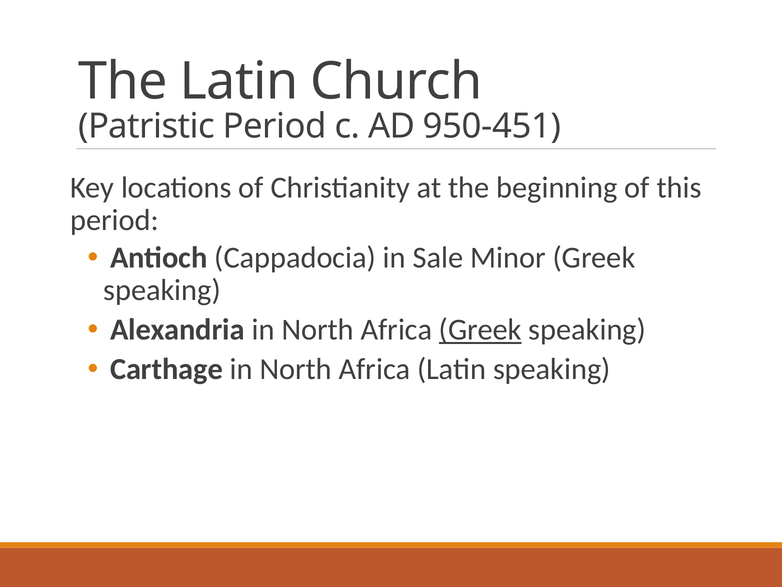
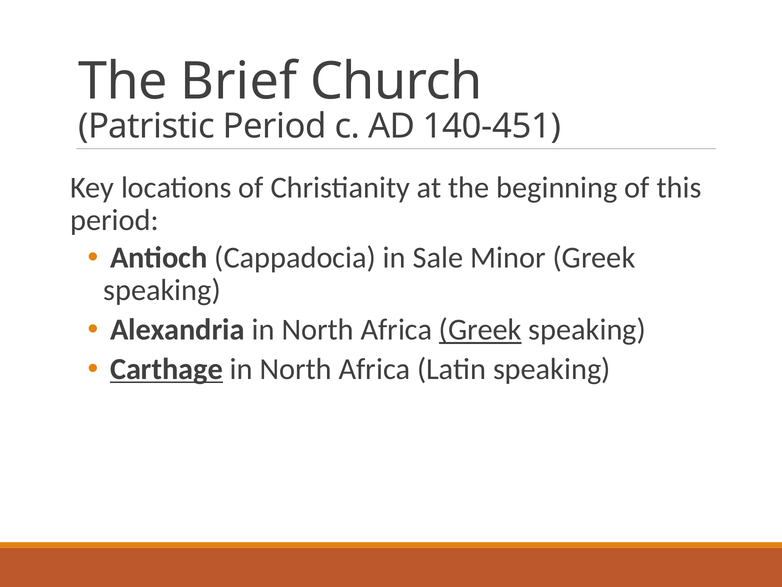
The Latin: Latin -> Brief
950-451: 950-451 -> 140-451
Carthage underline: none -> present
